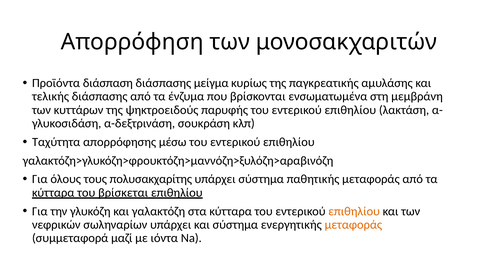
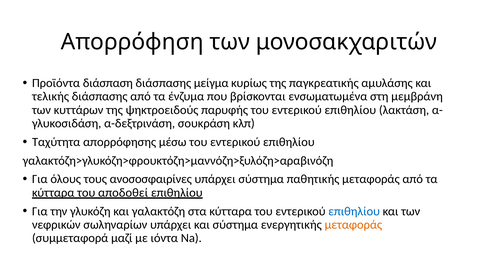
πολυσακχαρίτης: πολυσακχαρίτης -> ανοσοσφαιρίνες
βρίσκεται: βρίσκεται -> αποδοθεί
επιθηλίου at (354, 211) colour: orange -> blue
